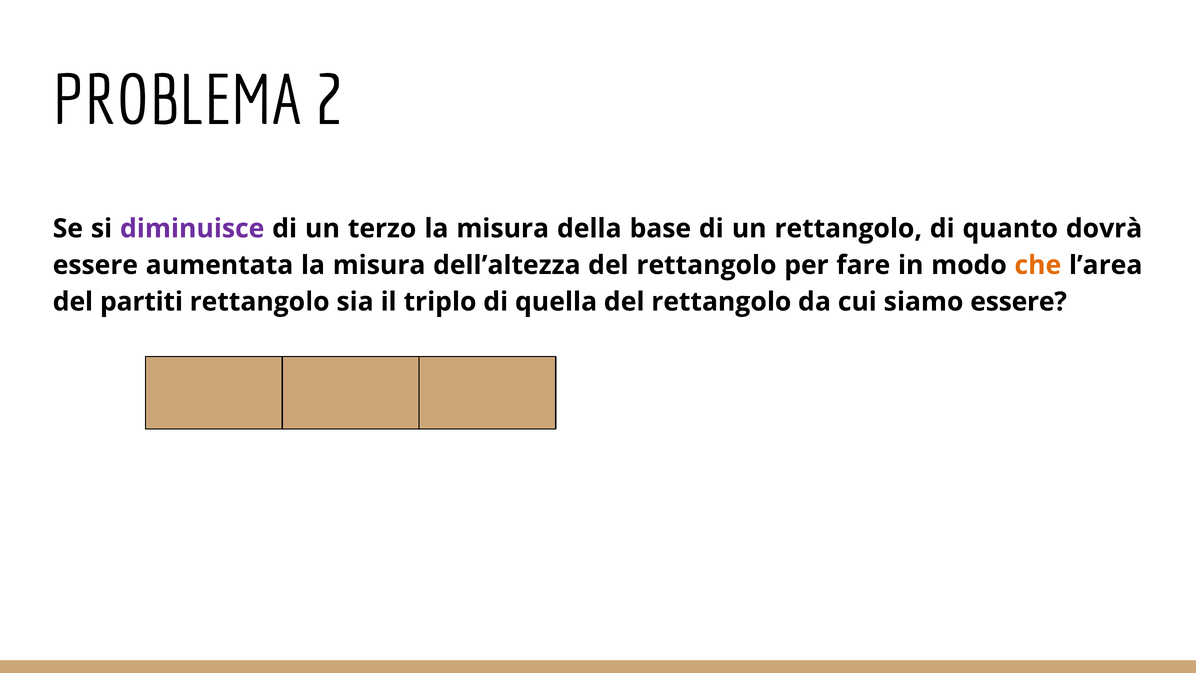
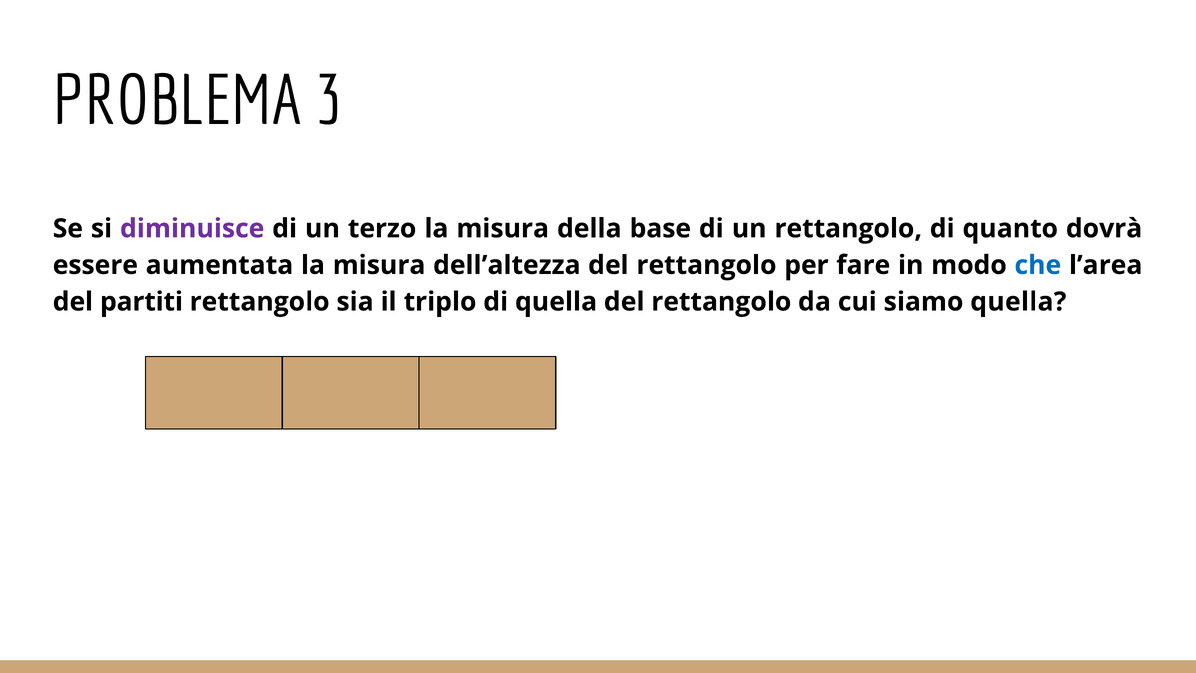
2: 2 -> 3
che colour: orange -> blue
siamo essere: essere -> quella
